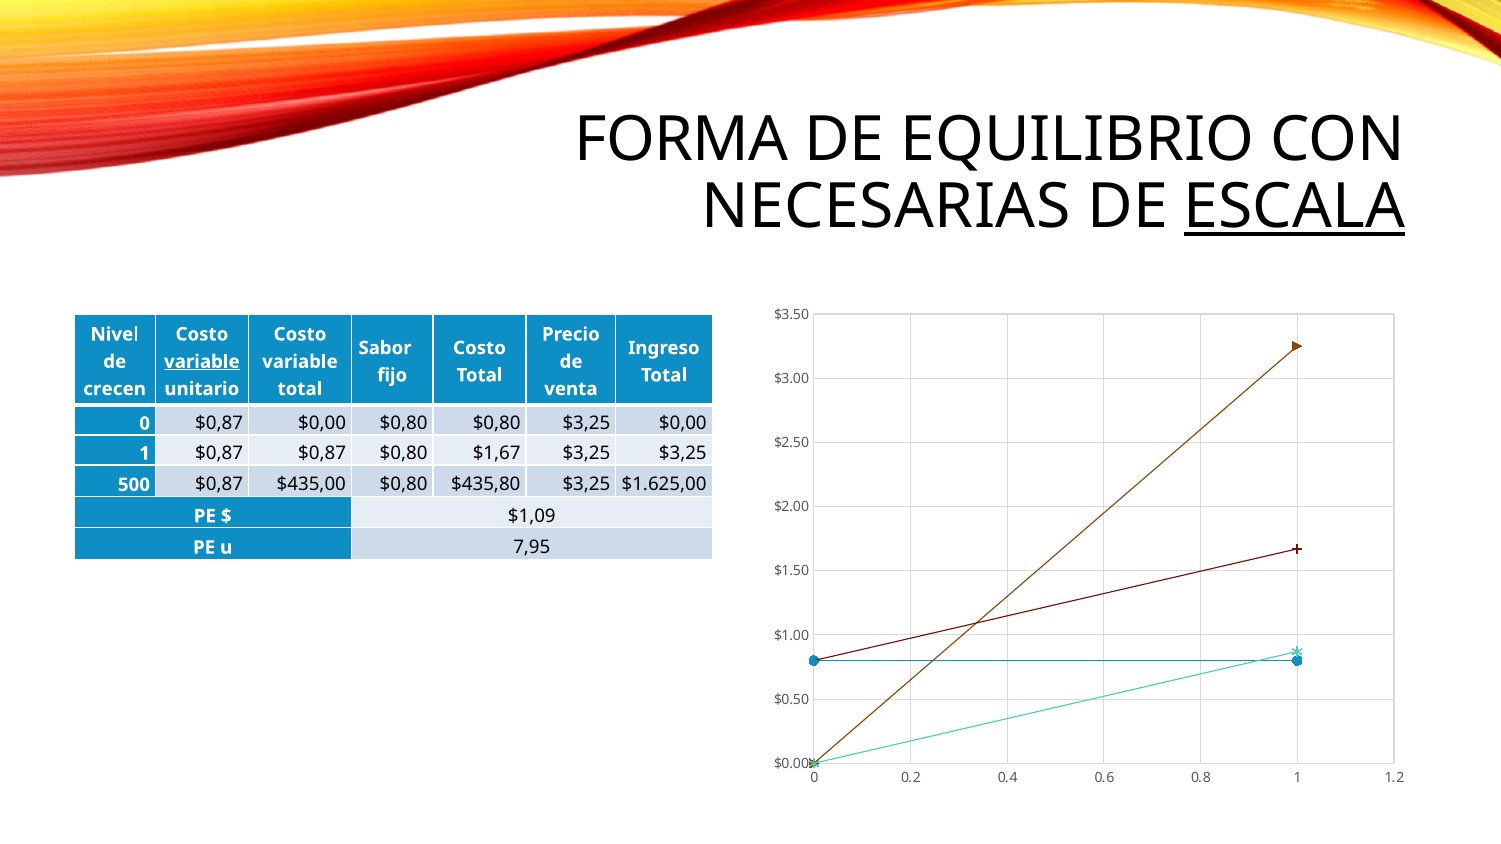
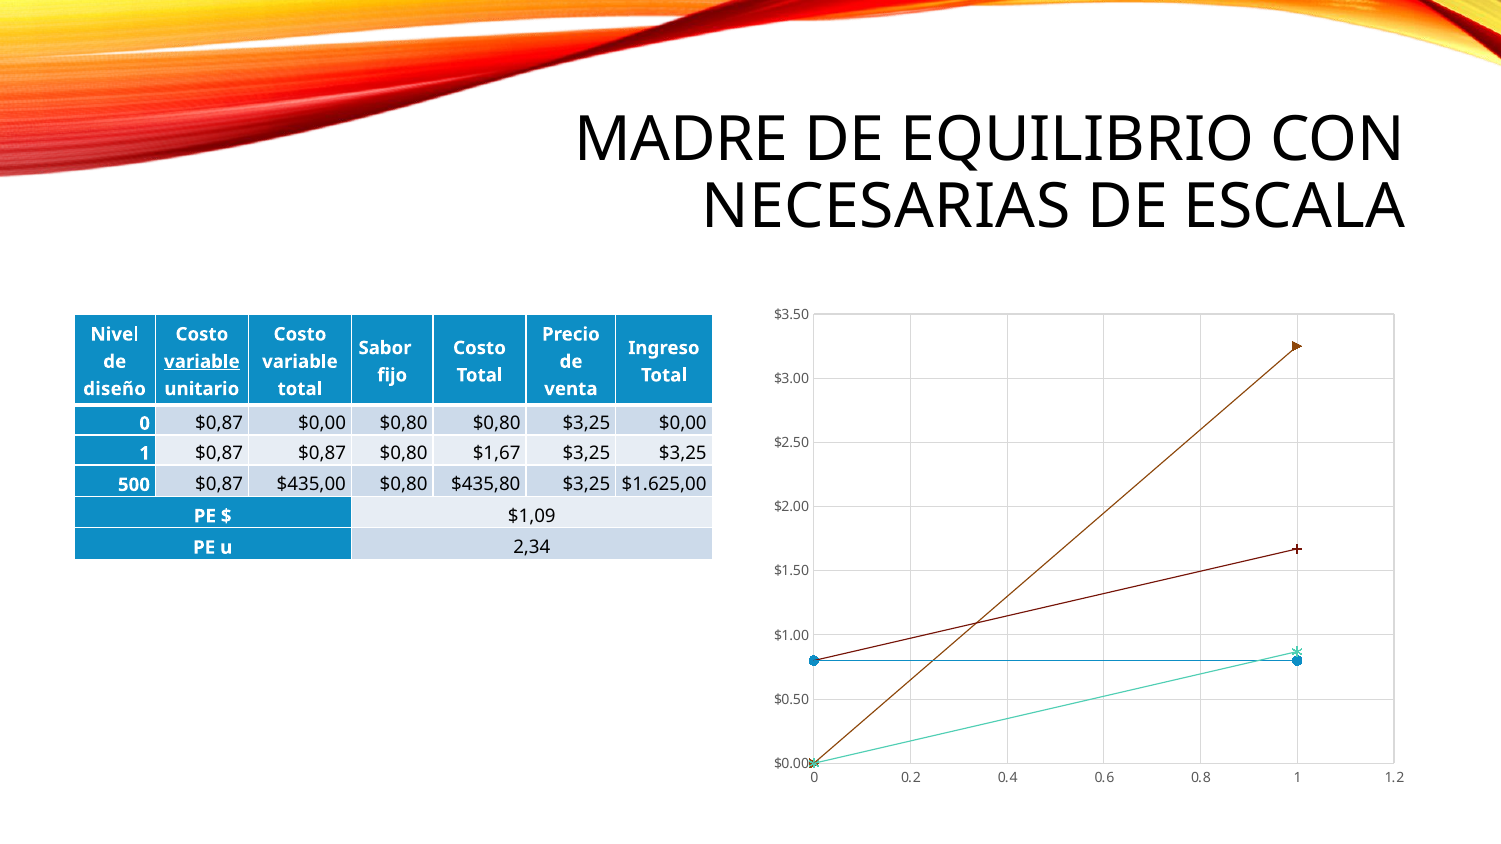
FORMA: FORMA -> MADRE
ESCALA underline: present -> none
crecen: crecen -> diseño
7,95: 7,95 -> 2,34
